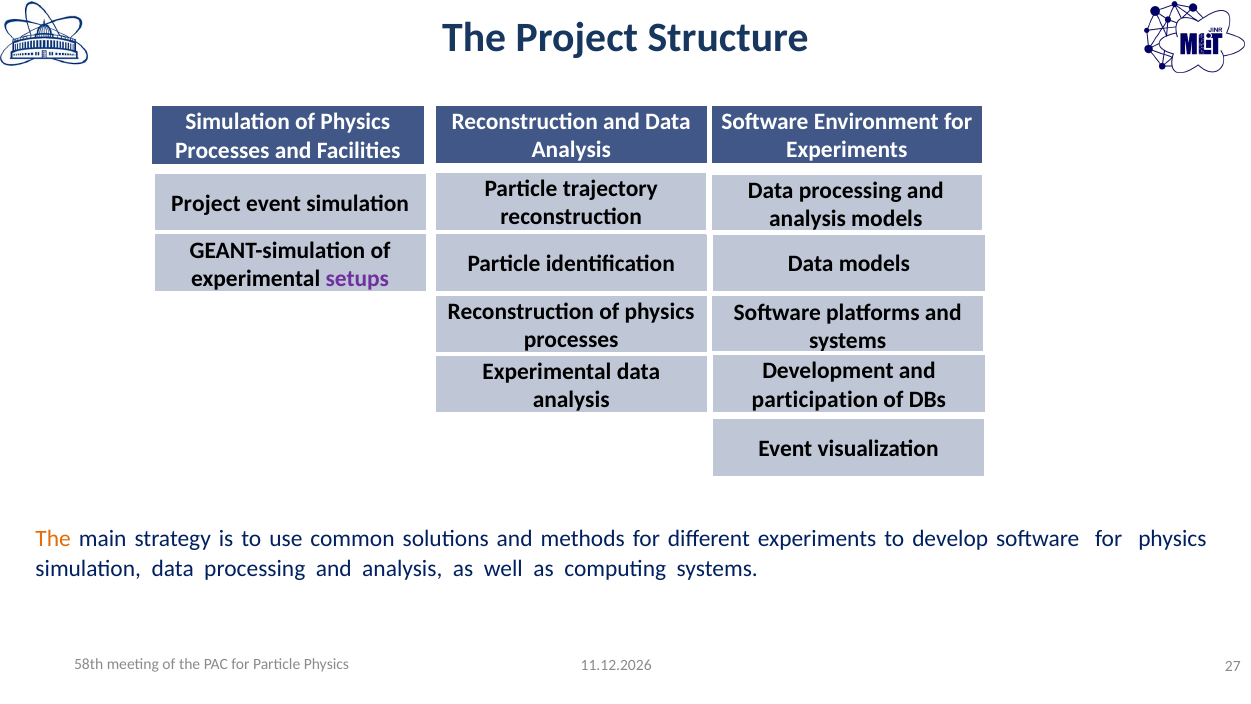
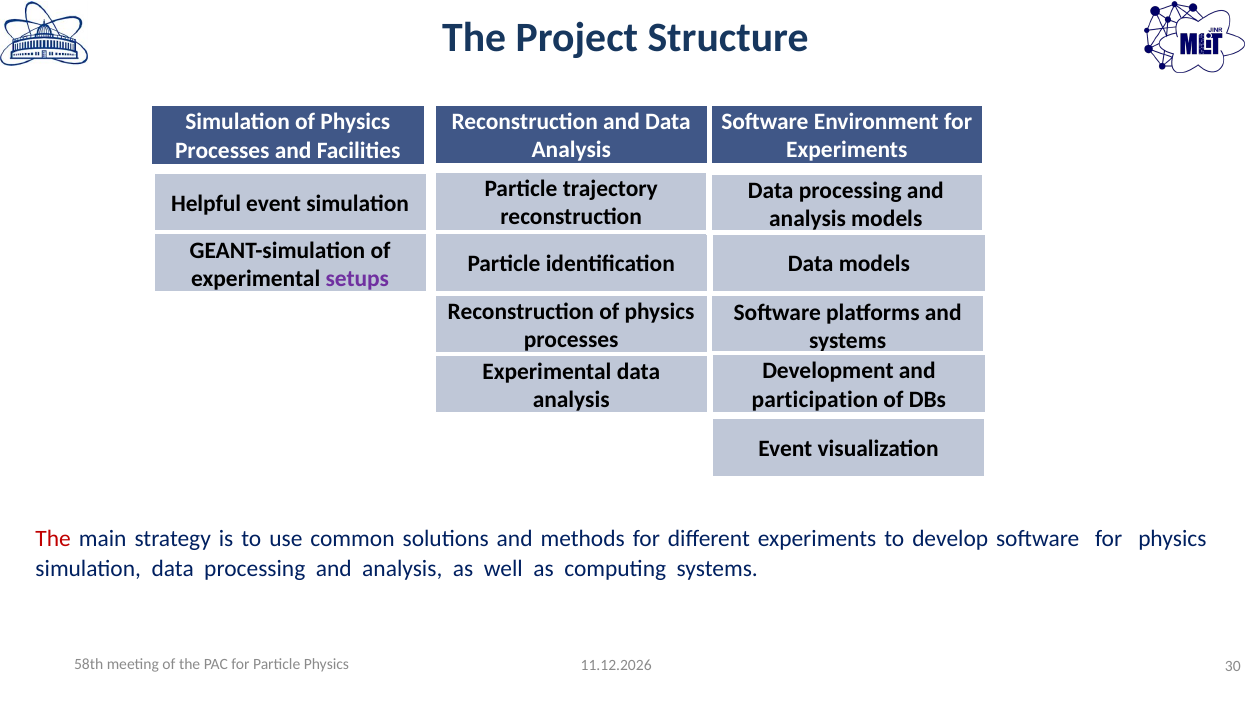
Project at (206, 204): Project -> Helpful
The at (53, 538) colour: orange -> red
27: 27 -> 30
